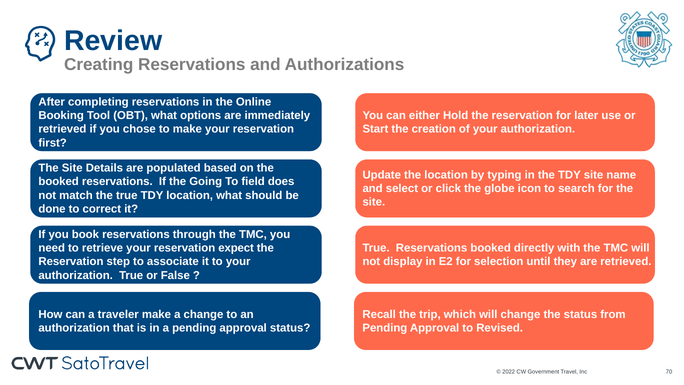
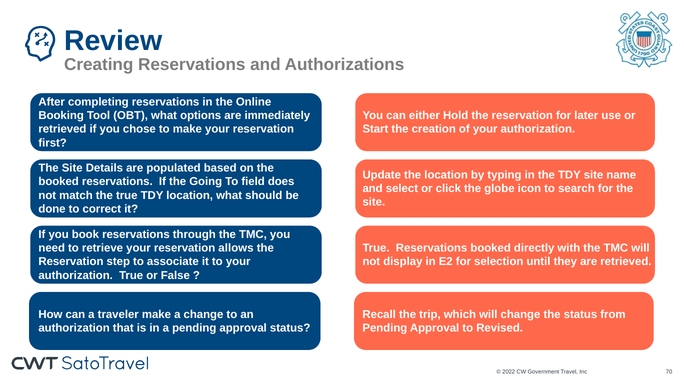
expect: expect -> allows
